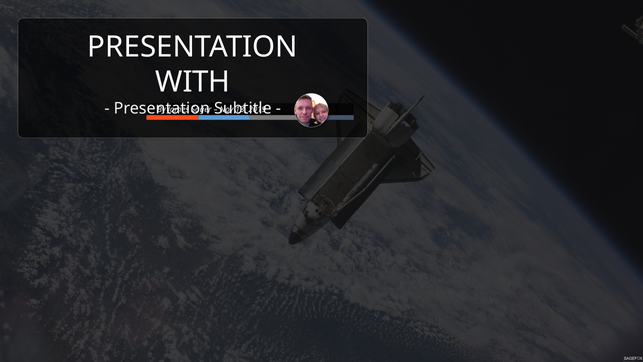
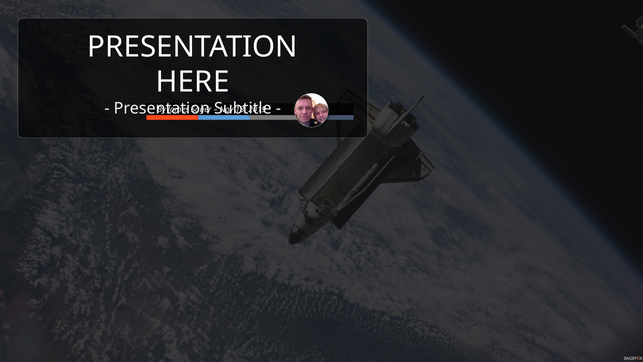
WITH: WITH -> HERE
